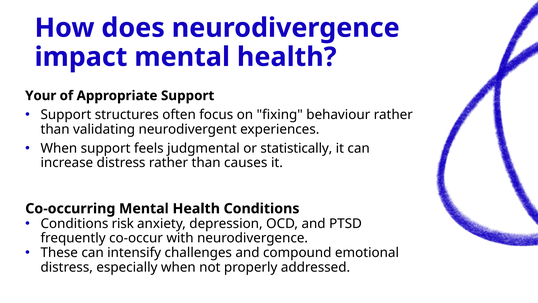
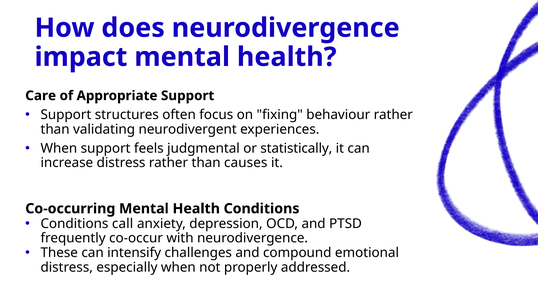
Your: Your -> Care
risk: risk -> call
